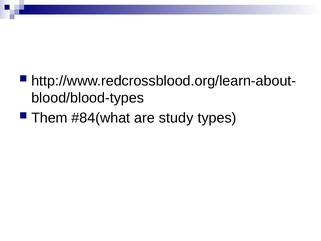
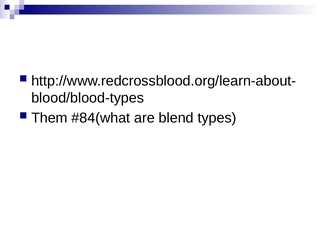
study: study -> blend
